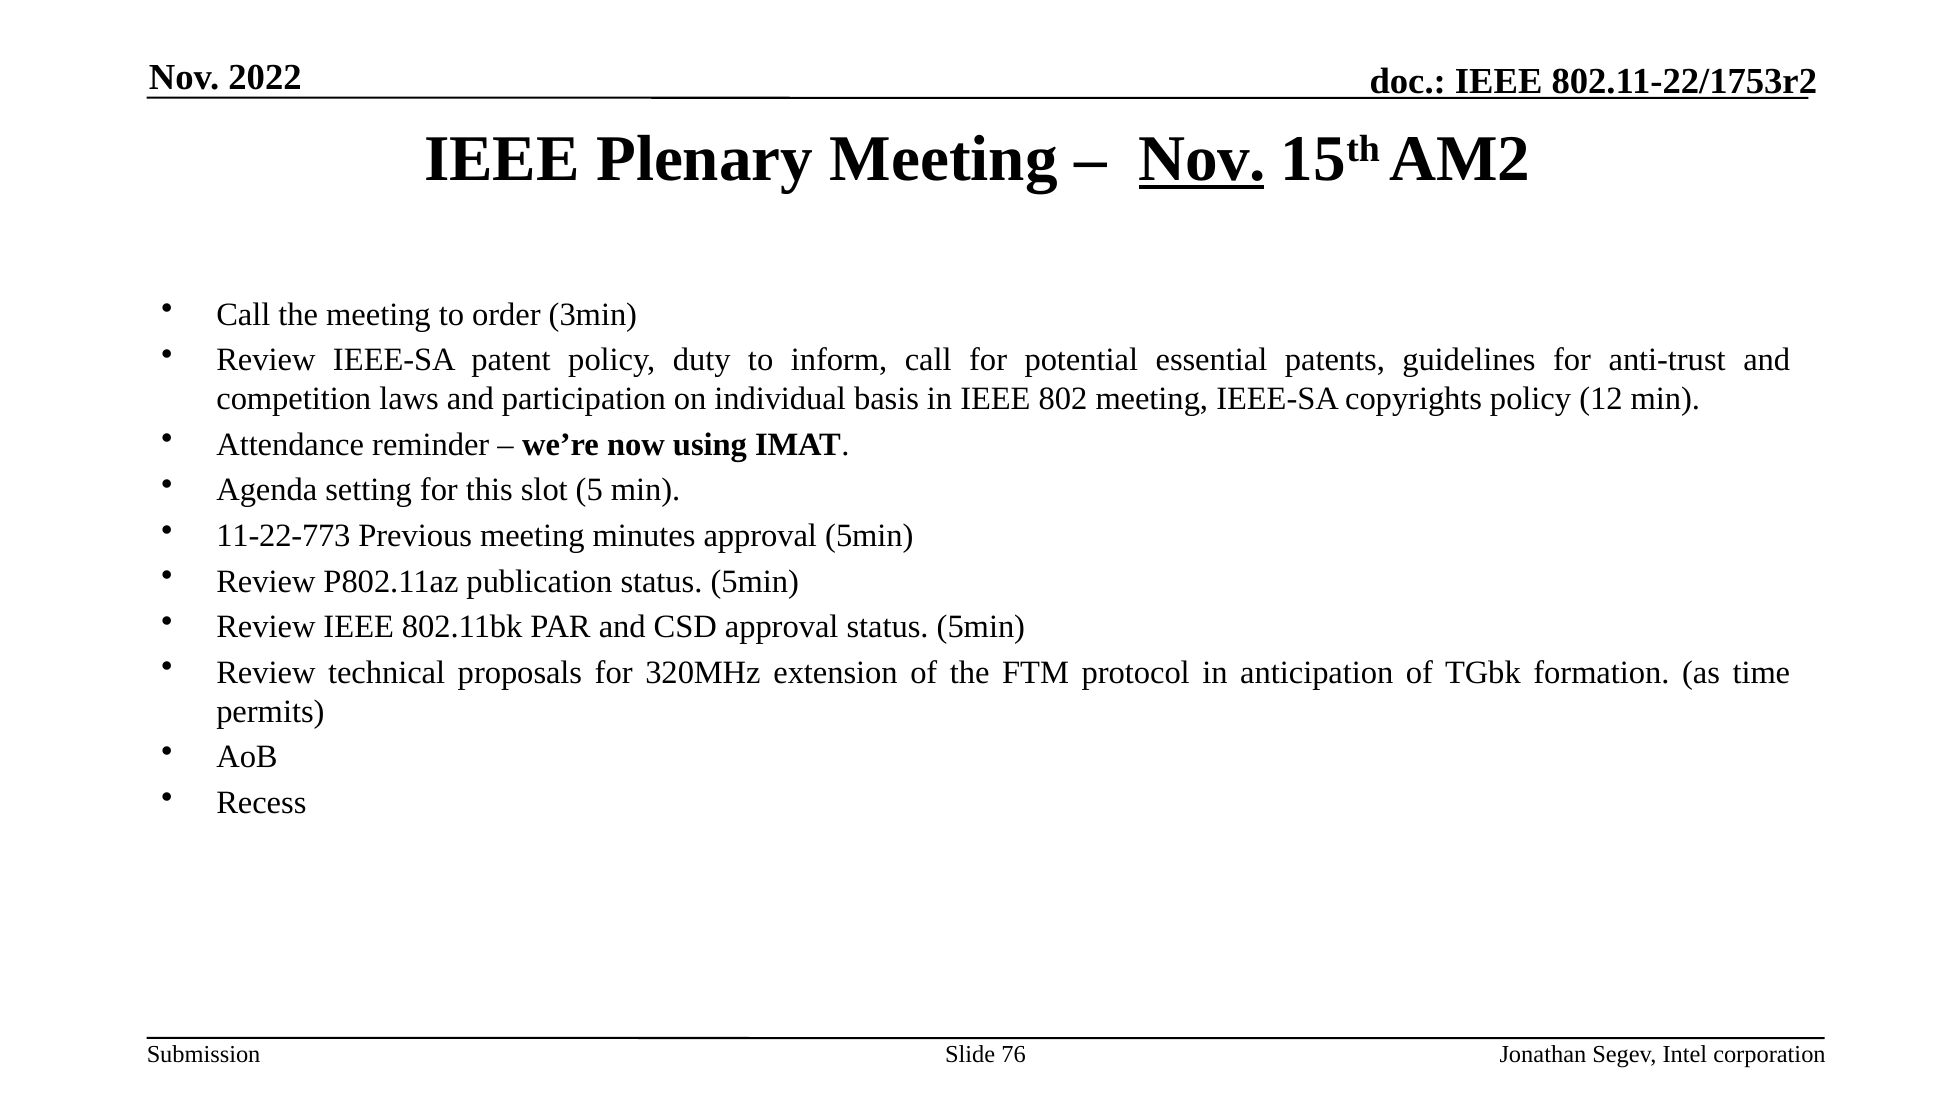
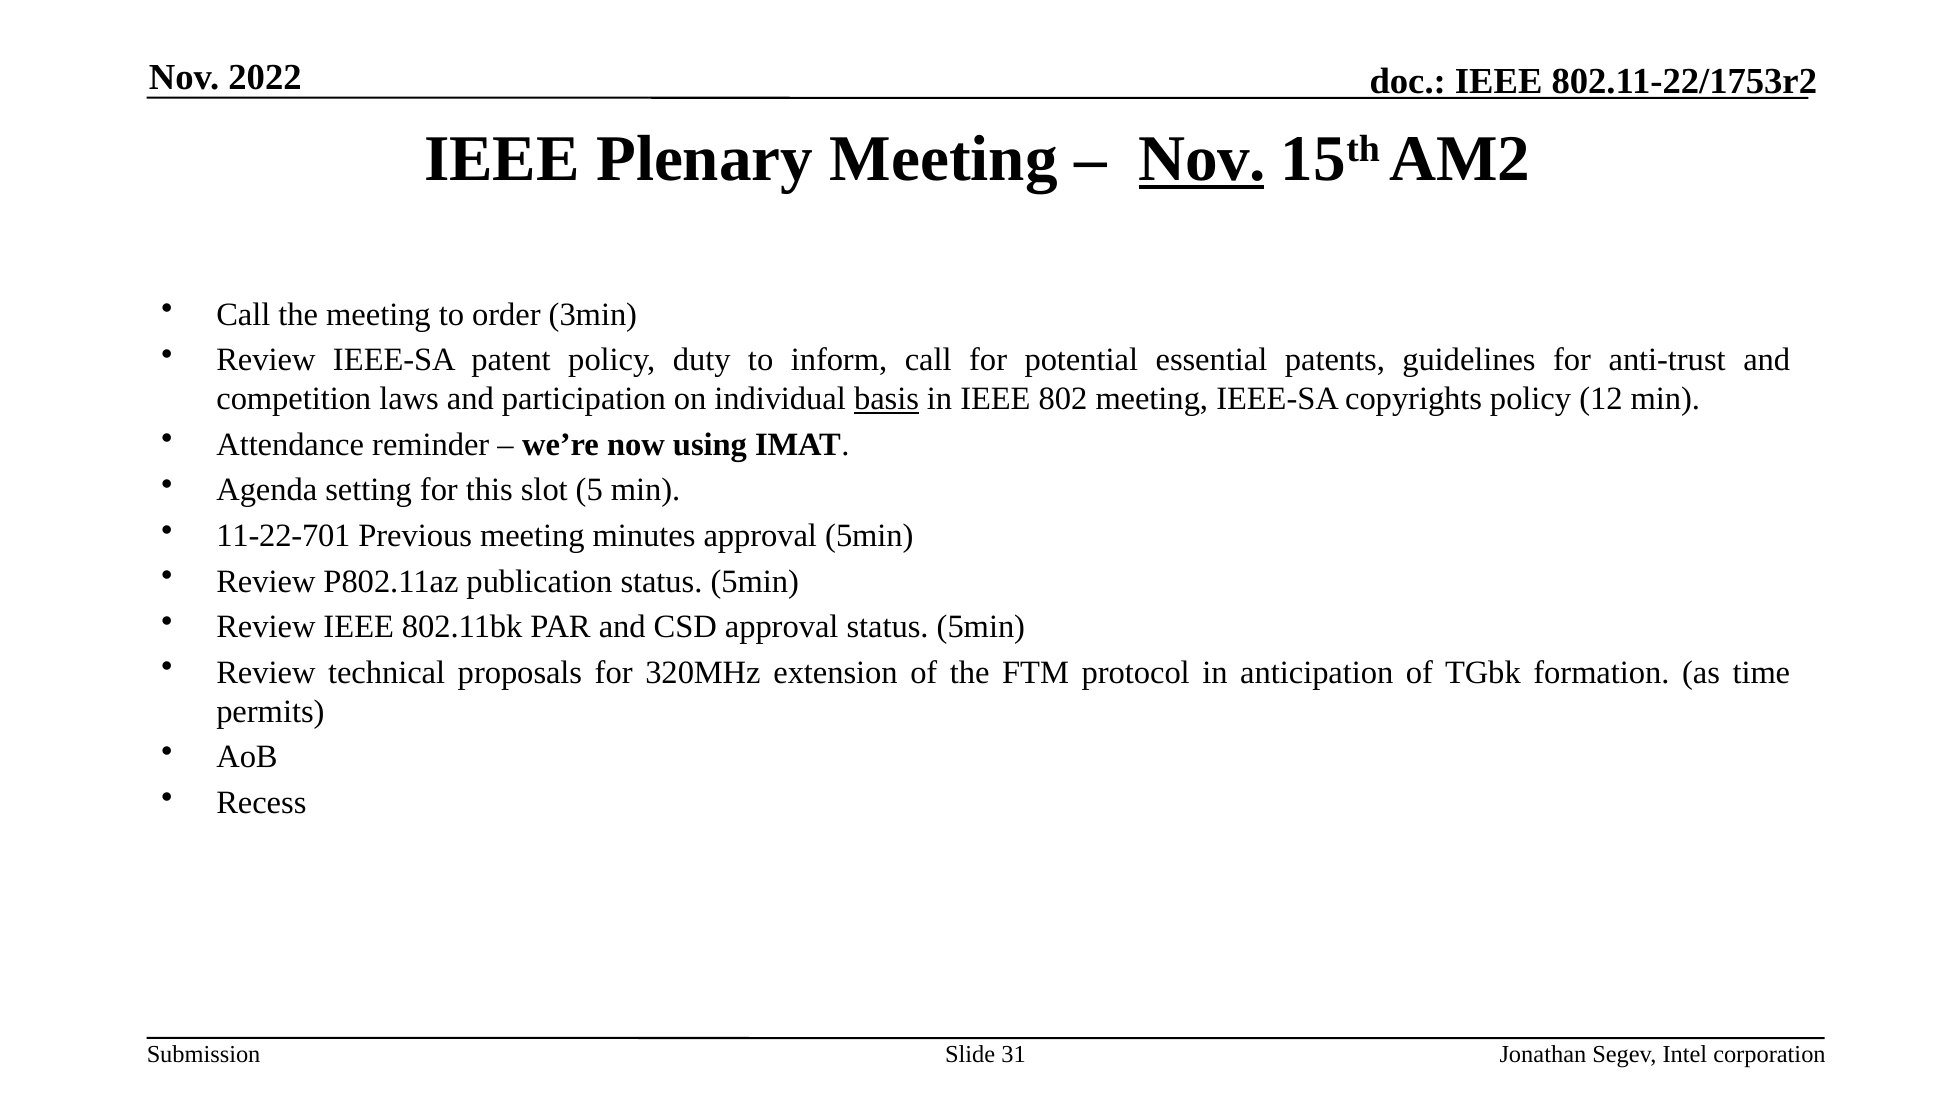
basis underline: none -> present
11-22-773: 11-22-773 -> 11-22-701
76: 76 -> 31
